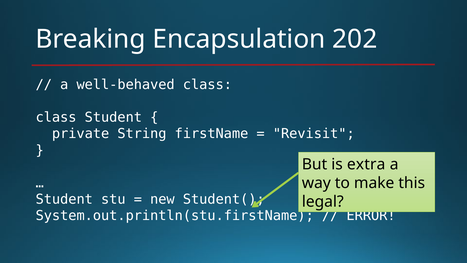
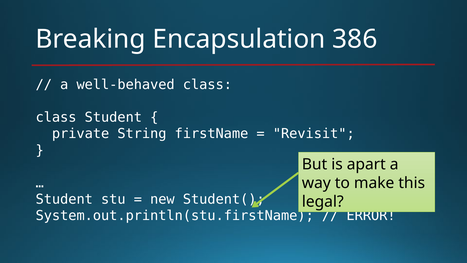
202: 202 -> 386
extra: extra -> apart
